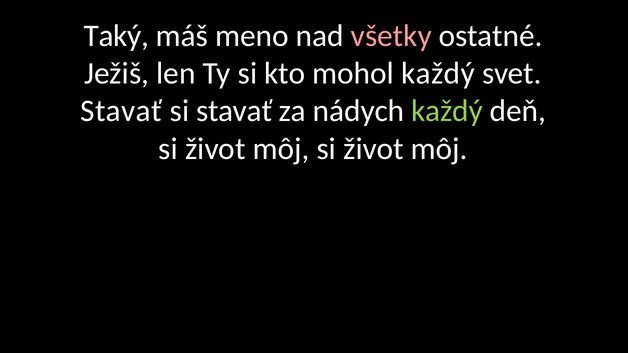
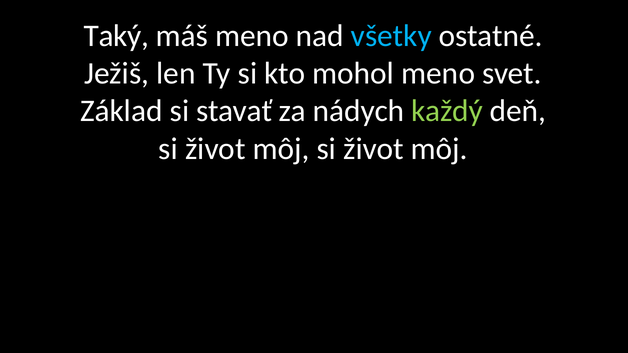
všetky colour: pink -> light blue
mohol každý: každý -> meno
Stavať at (121, 111): Stavať -> Základ
